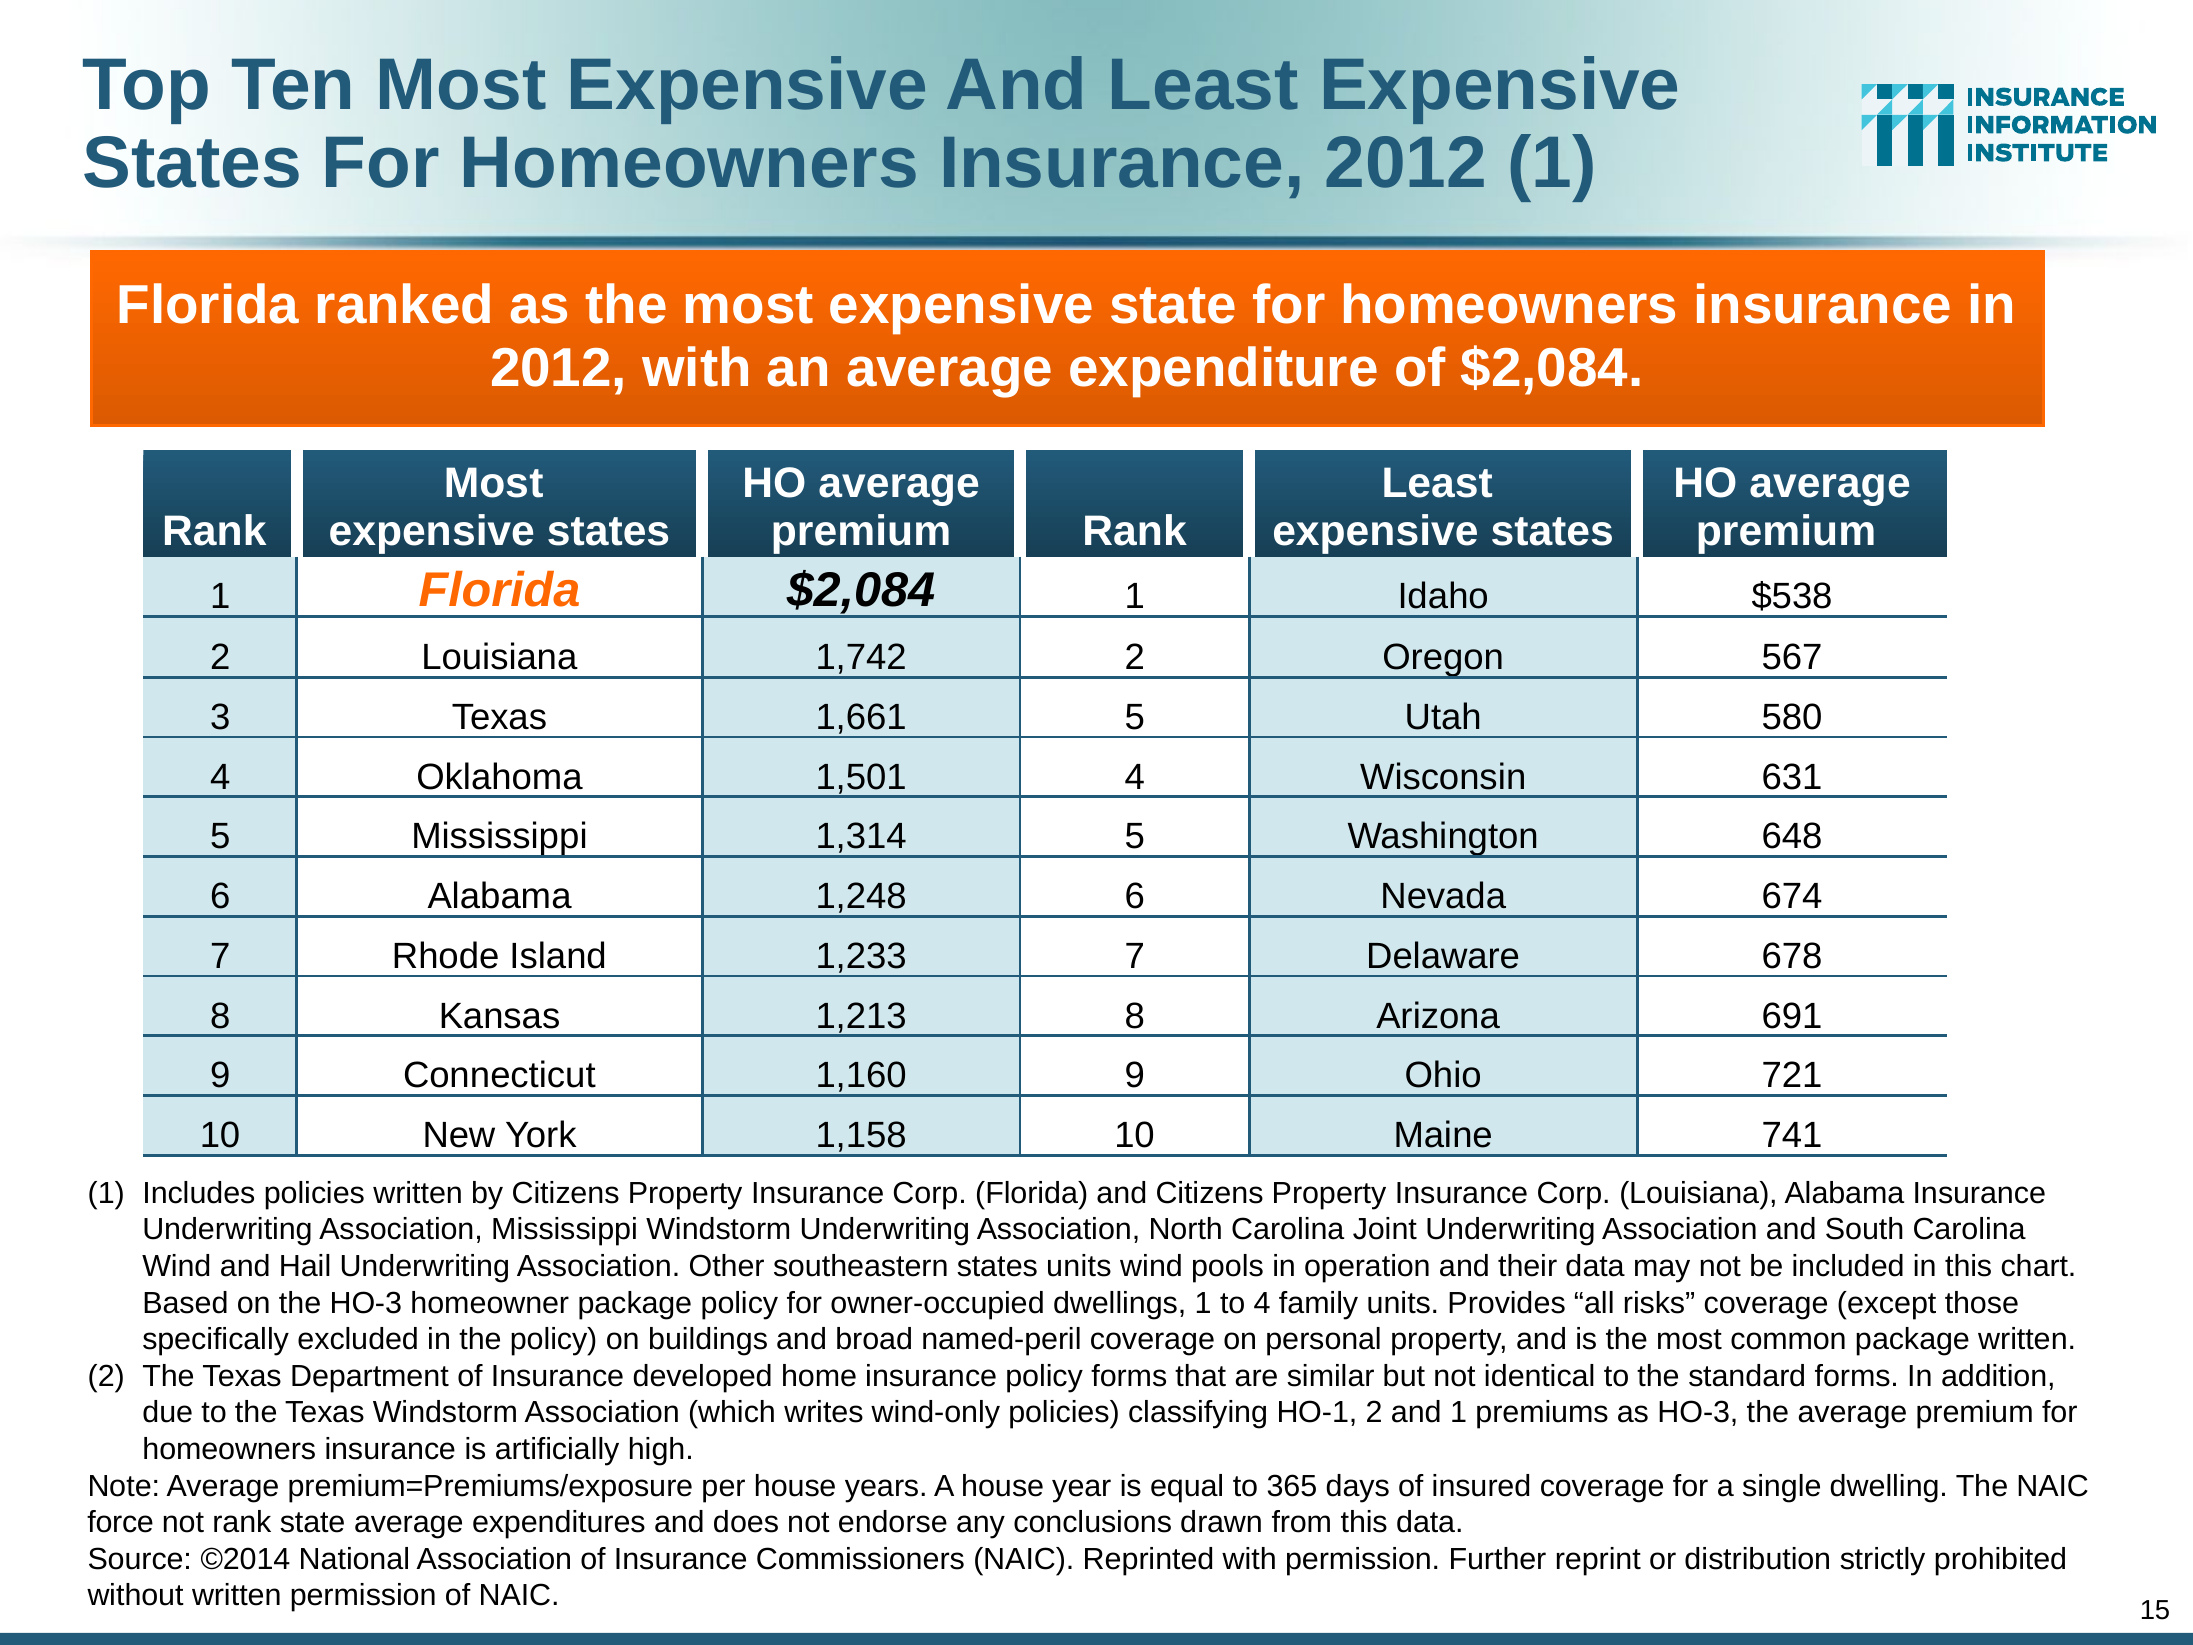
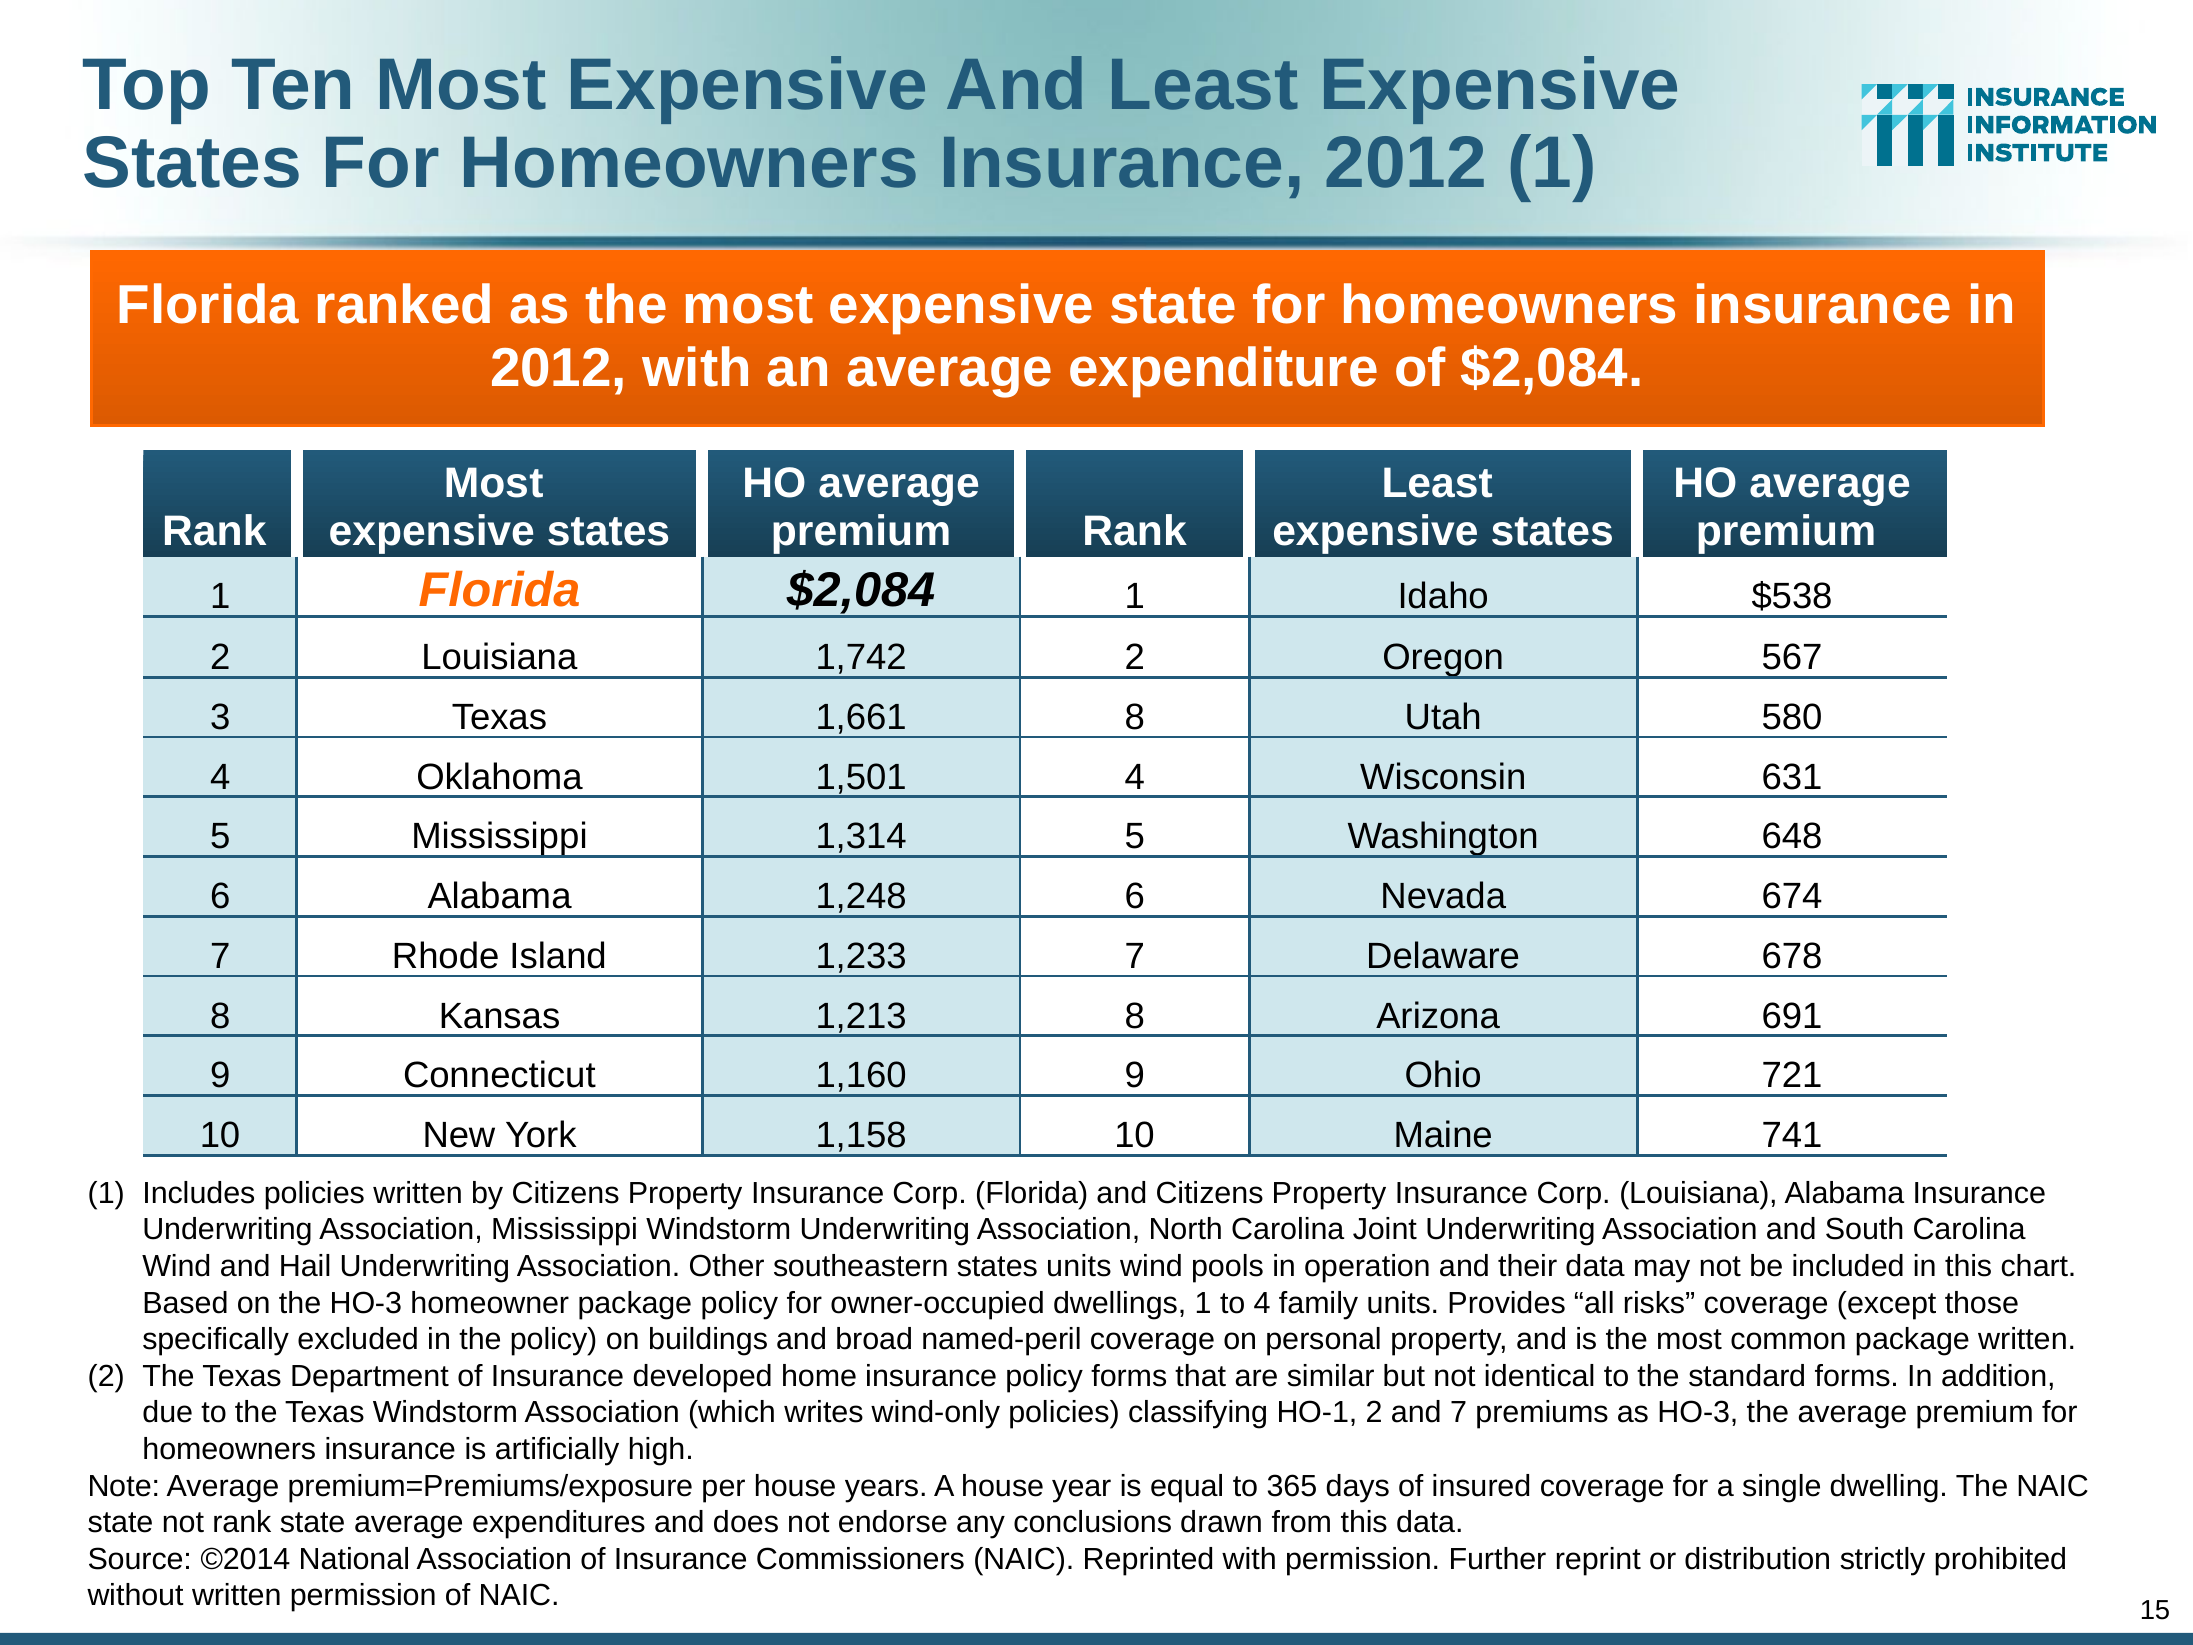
1,661 5: 5 -> 8
and 1: 1 -> 7
force at (121, 1522): force -> state
